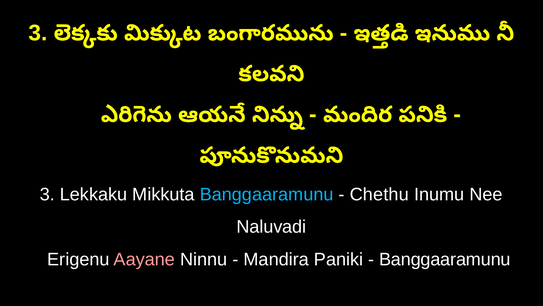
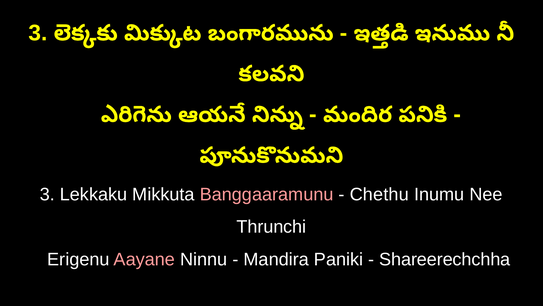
Banggaaramunu at (267, 194) colour: light blue -> pink
Naluvadi: Naluvadi -> Thrunchi
Banggaaramunu at (445, 259): Banggaaramunu -> Shareerechchha
